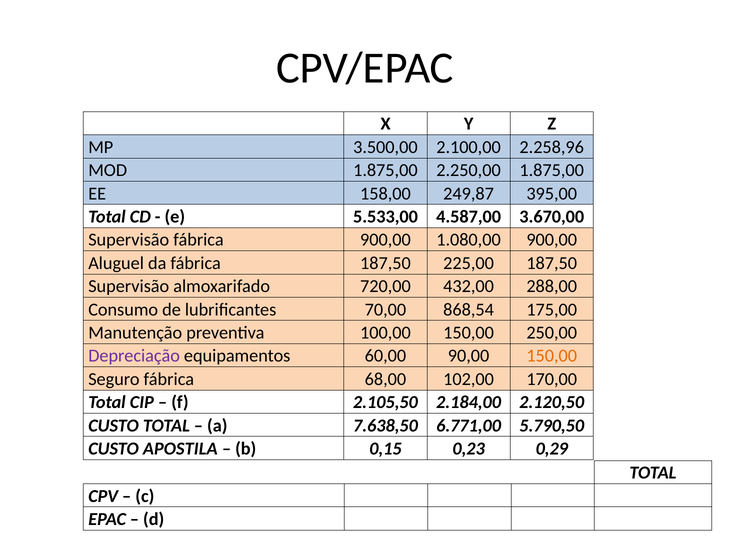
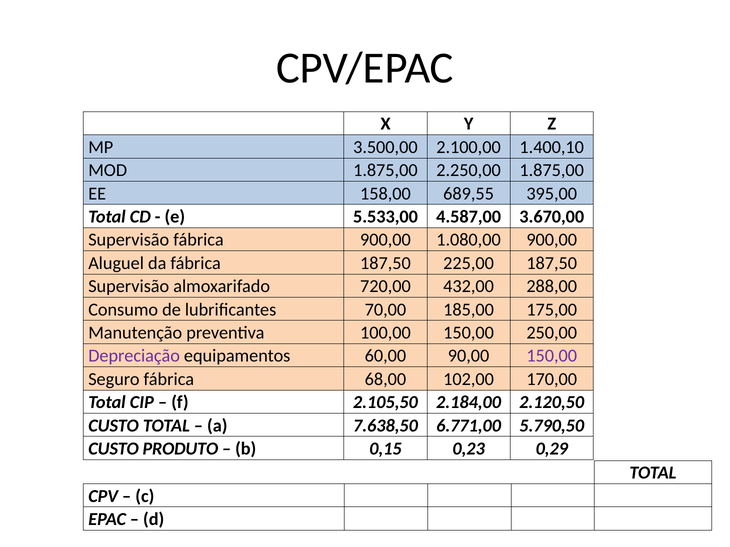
2.258,96: 2.258,96 -> 1.400,10
249,87: 249,87 -> 689,55
868,54: 868,54 -> 185,00
150,00 at (552, 356) colour: orange -> purple
APOSTILA: APOSTILA -> PRODUTO
